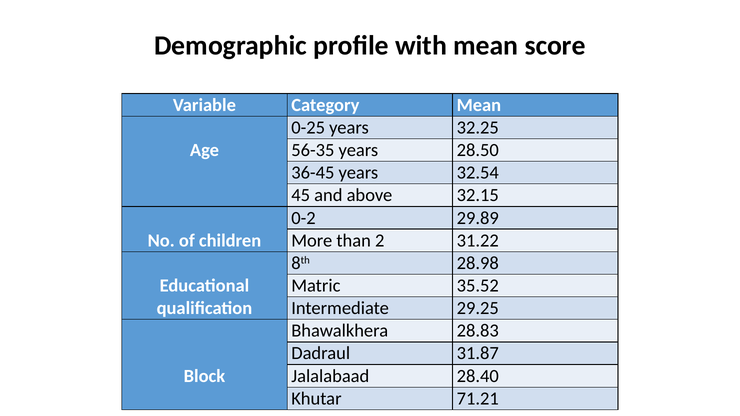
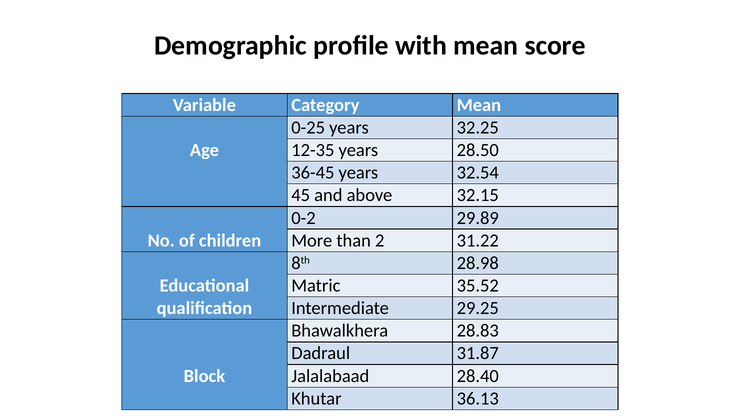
56-35: 56-35 -> 12-35
71.21: 71.21 -> 36.13
